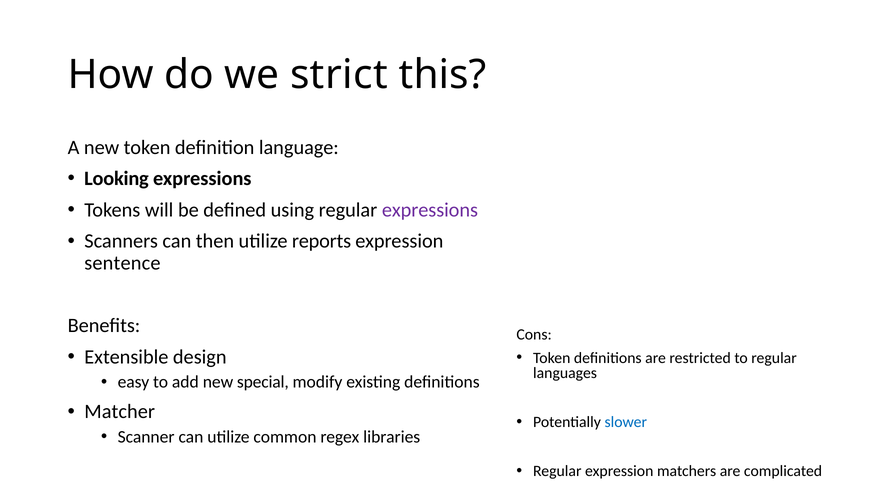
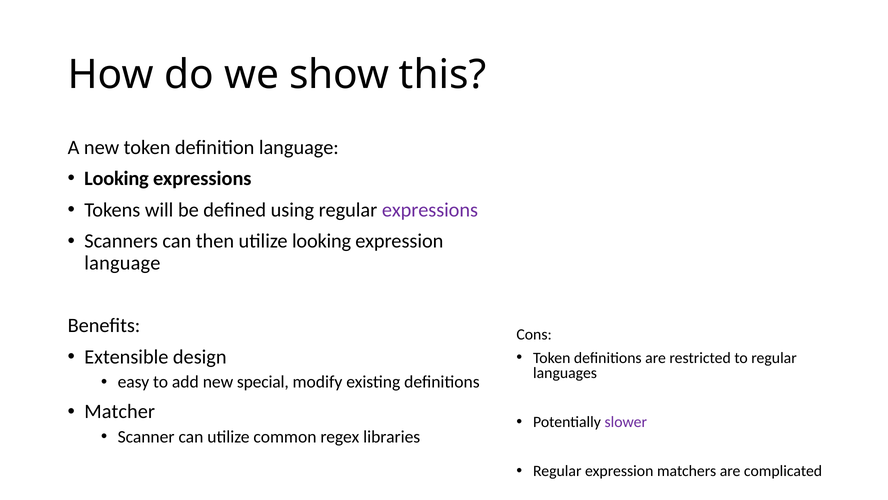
strict: strict -> show
utilize reports: reports -> looking
sentence at (122, 263): sentence -> language
slower colour: blue -> purple
